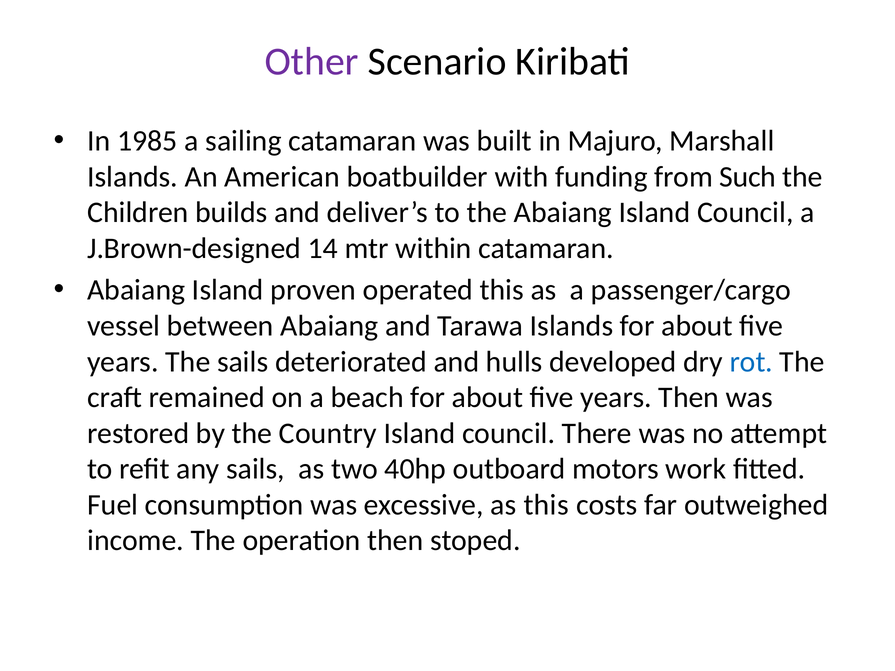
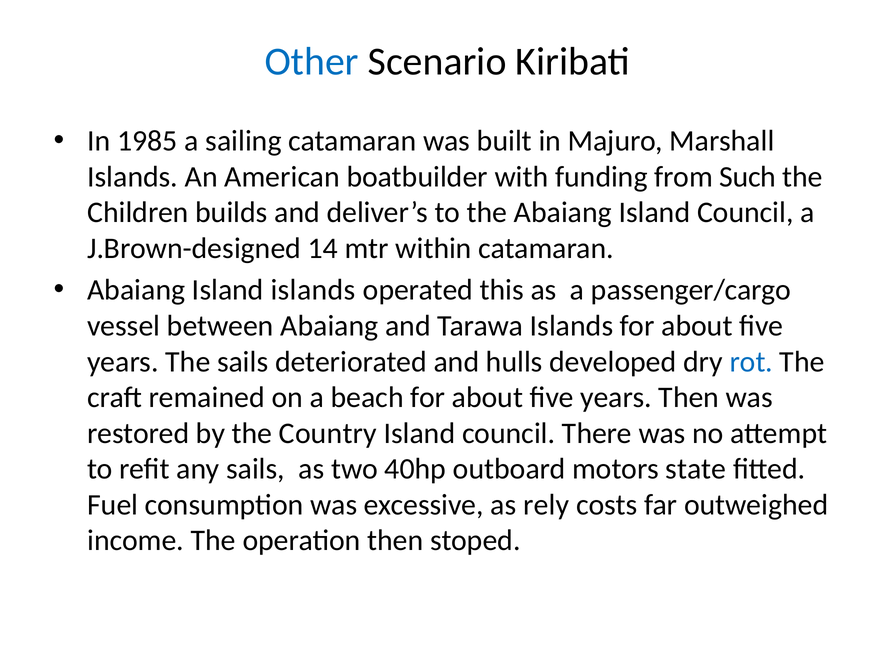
Other colour: purple -> blue
Island proven: proven -> islands
work: work -> state
as this: this -> rely
